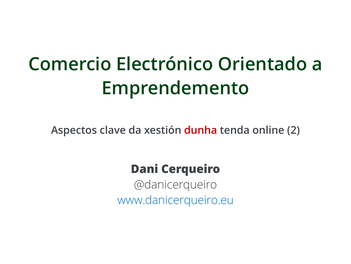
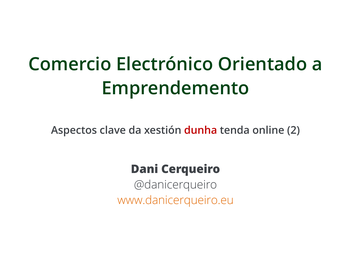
www.danicerqueiro.eu colour: blue -> orange
